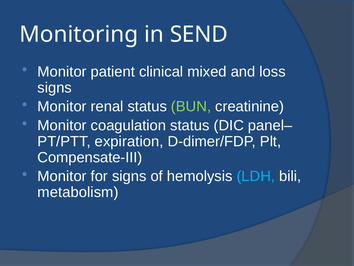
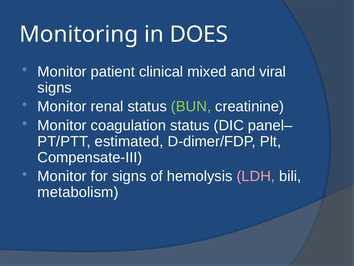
SEND: SEND -> DOES
loss: loss -> viral
expiration: expiration -> estimated
LDH colour: light blue -> pink
